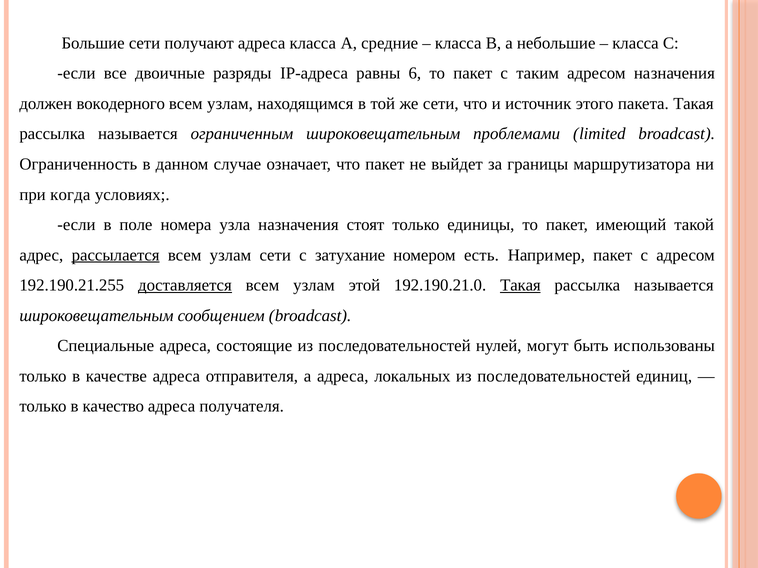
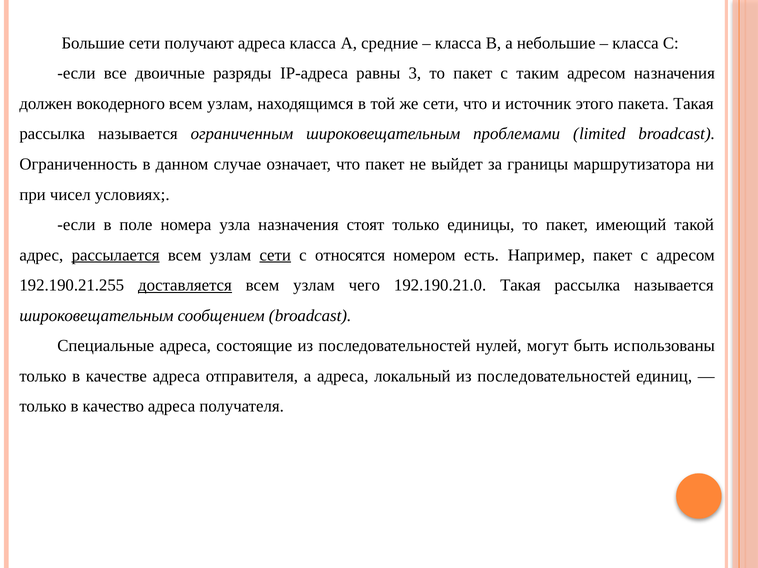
6: 6 -> 3
когда: когда -> чисел
сети at (275, 255) underline: none -> present
затухание: затухание -> относятся
этой: этой -> чего
Такая at (520, 285) underline: present -> none
локальных: локальных -> локальный
